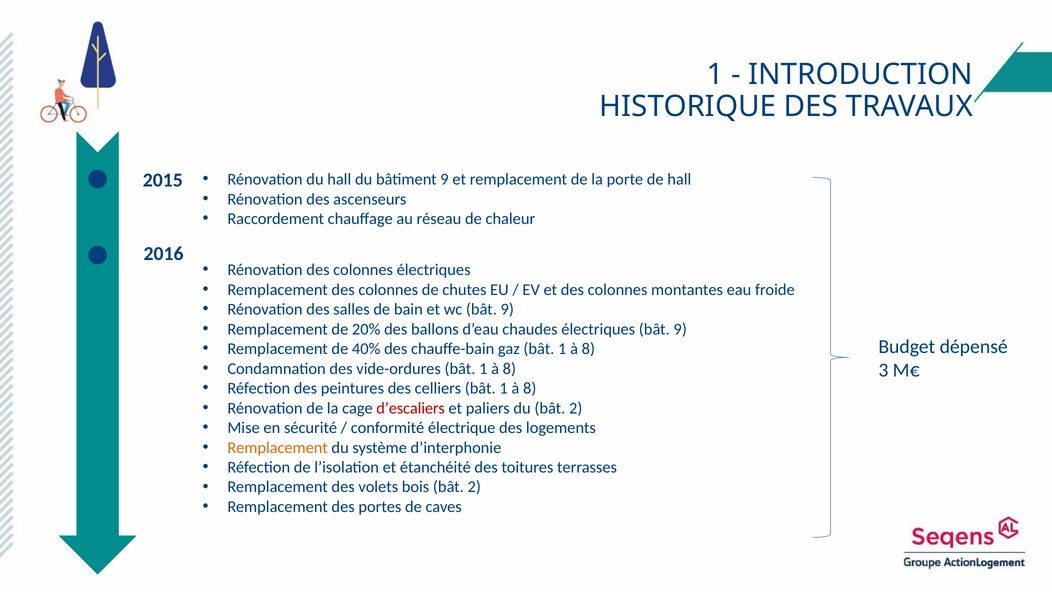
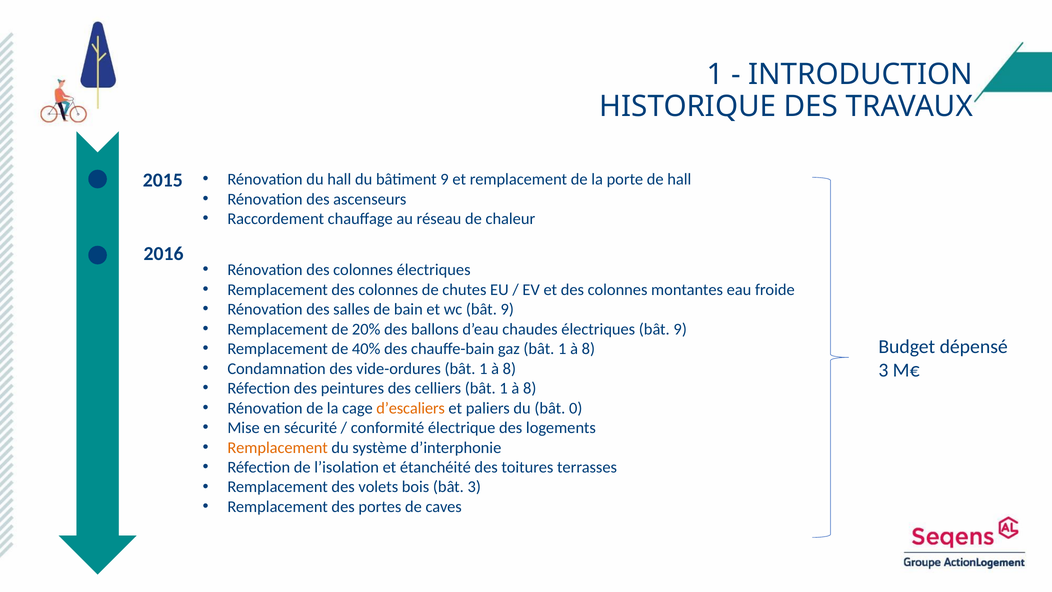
d’escaliers colour: red -> orange
du bât 2: 2 -> 0
bois bât 2: 2 -> 3
